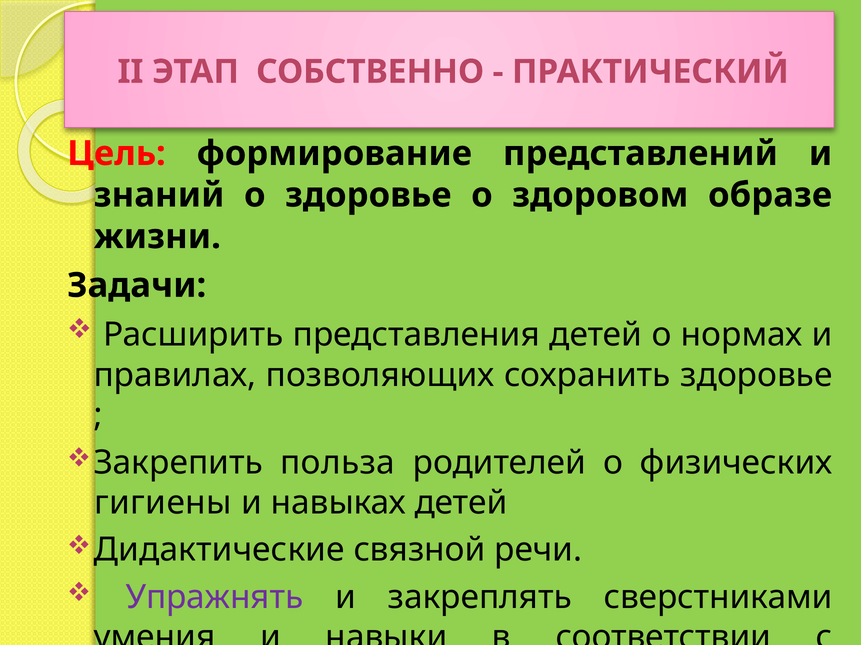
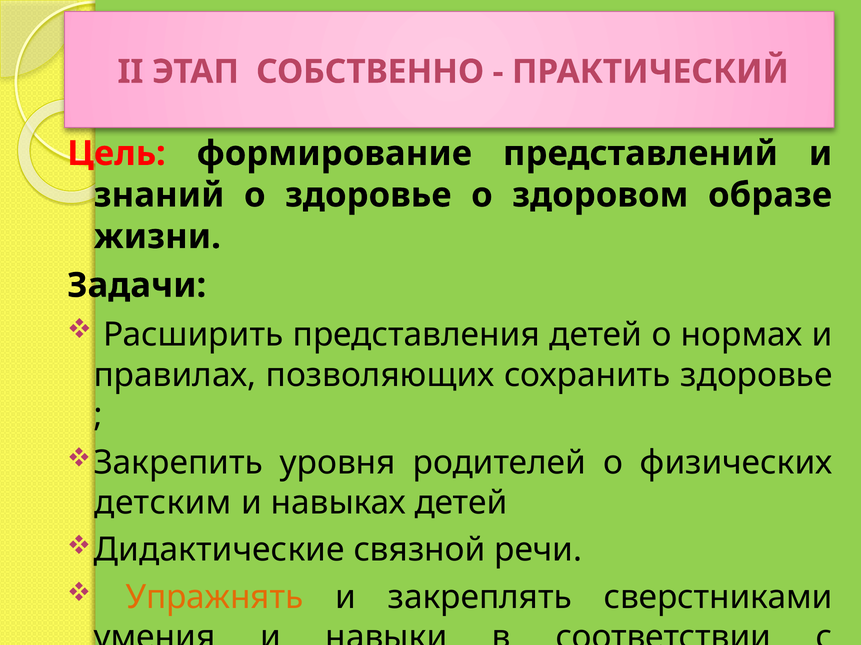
польза: польза -> уровня
гигиены: гигиены -> детским
Упражнять colour: purple -> orange
